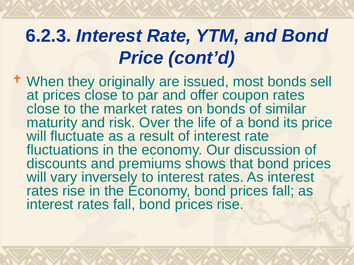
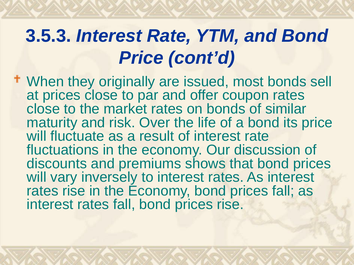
6.2.3: 6.2.3 -> 3.5.3
